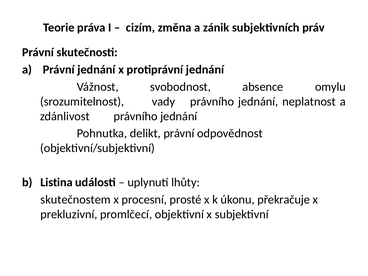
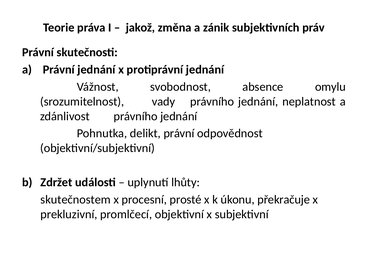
cizím: cizím -> jakož
Listina: Listina -> Zdržet
